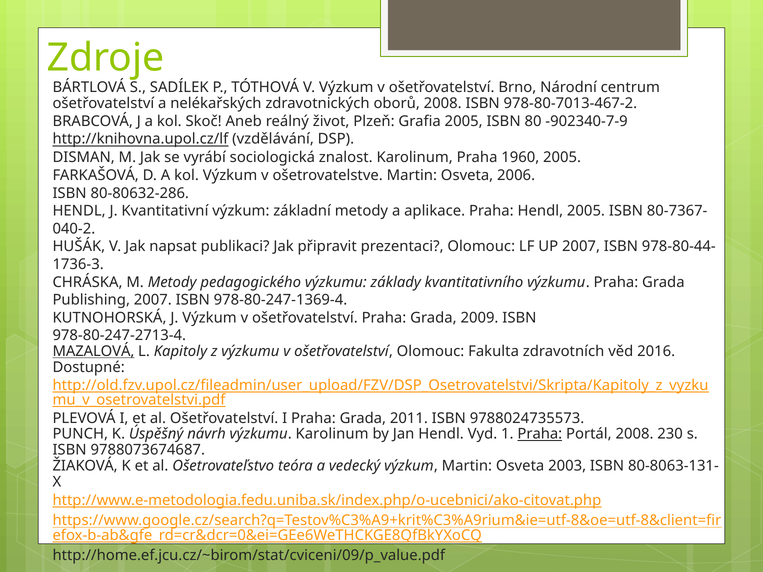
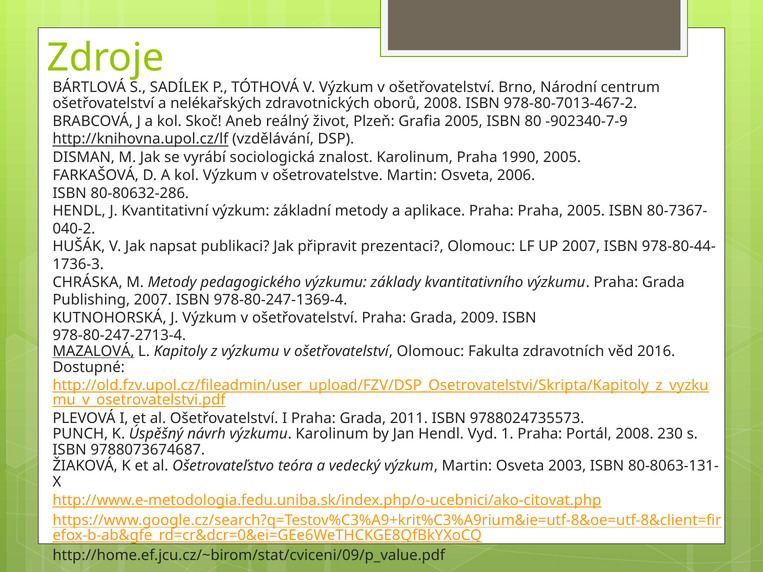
1960: 1960 -> 1990
Praha Hendl: Hendl -> Praha
Praha at (540, 434) underline: present -> none
